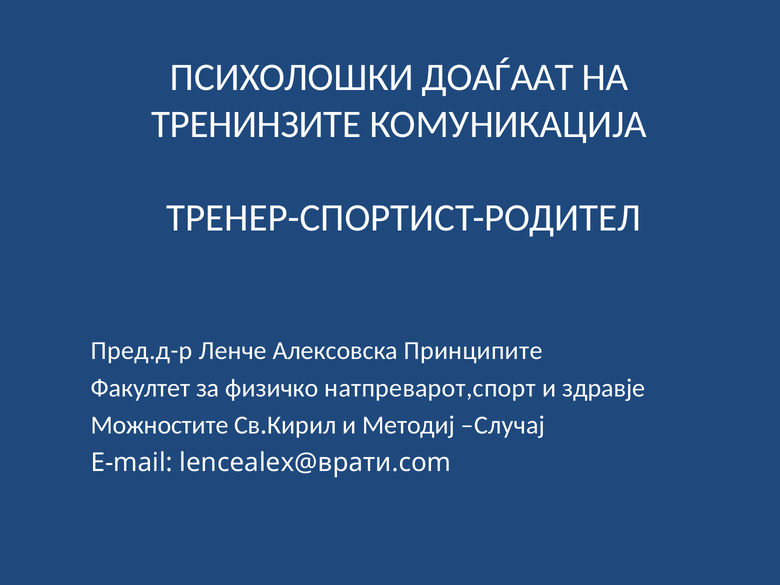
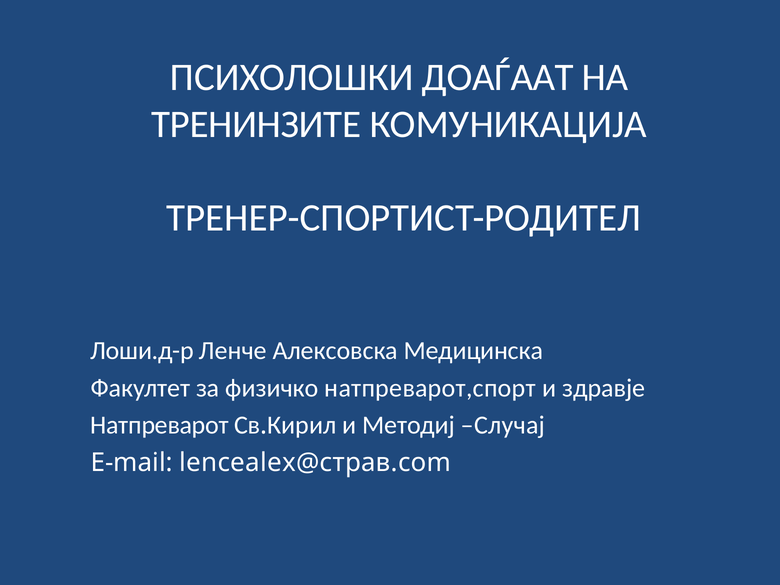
Пред.д-р: Пред.д-р -> Лоши.д-р
Принципите: Принципите -> Медицинска
Можностите: Можностите -> Натпреварот
lencealex@врати.com: lencealex@врати.com -> lencealex@страв.com
